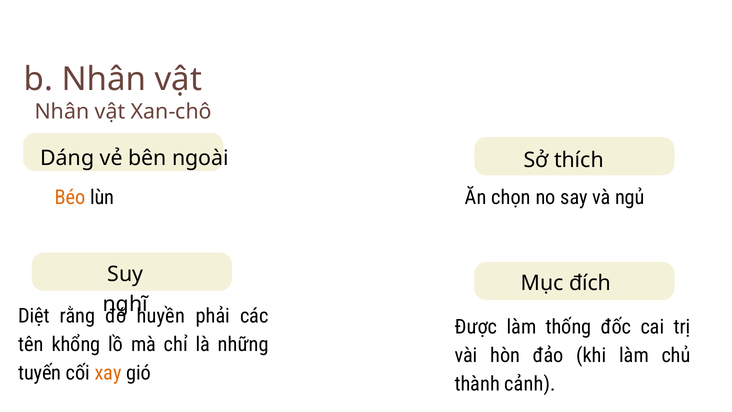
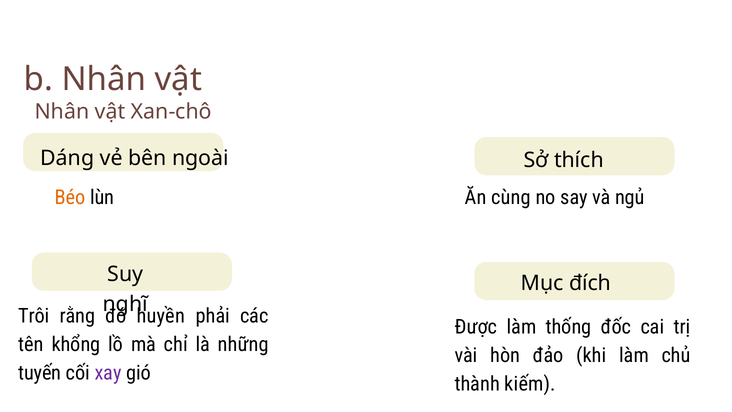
chọn: chọn -> cùng
Diệt: Diệt -> Trôi
xay colour: orange -> purple
cảnh: cảnh -> kiếm
